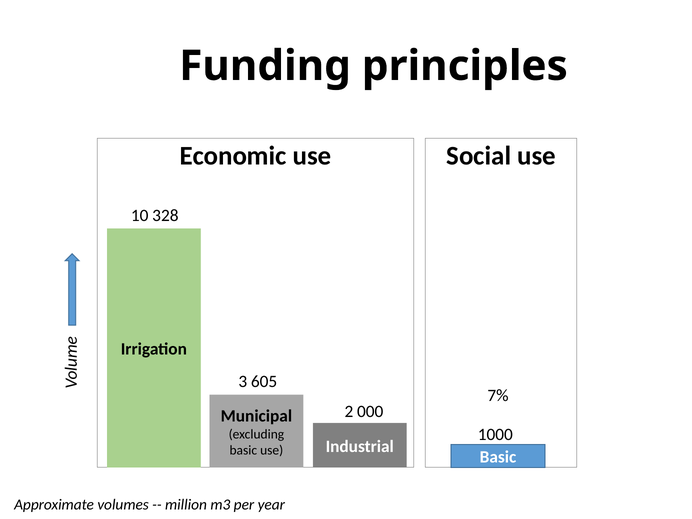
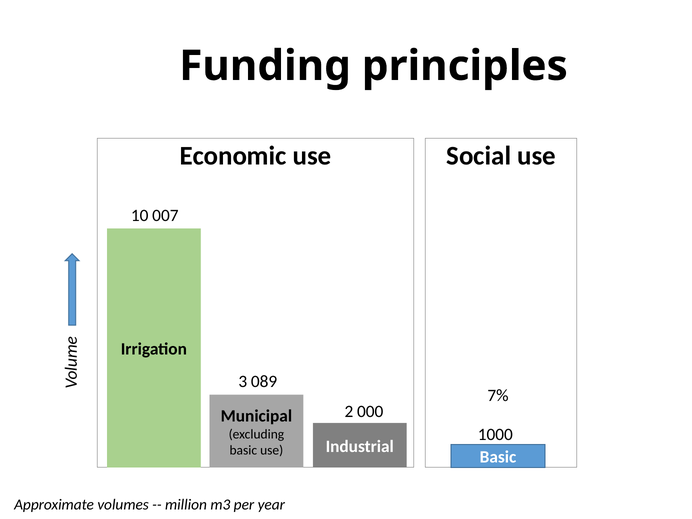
328: 328 -> 007
605: 605 -> 089
